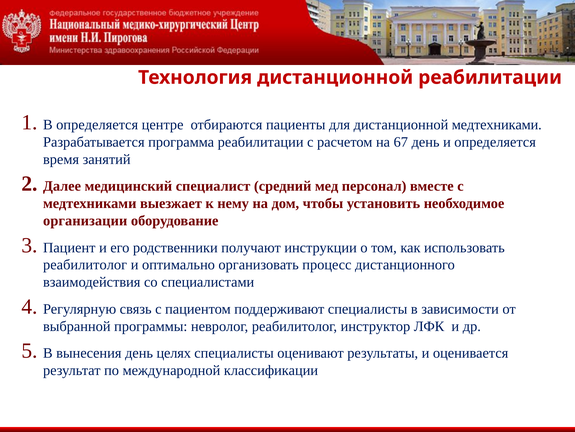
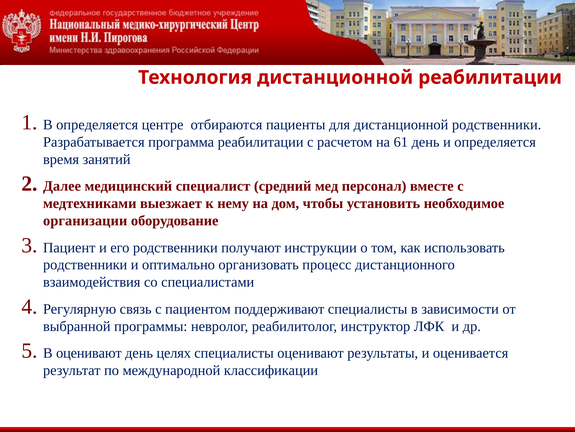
дистанционной медтехниками: медтехниками -> родственники
67: 67 -> 61
реабилитолог at (85, 264): реабилитолог -> родственники
В вынесения: вынесения -> оценивают
